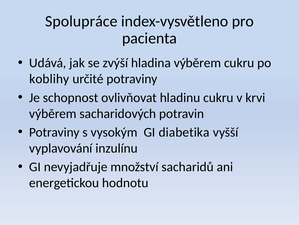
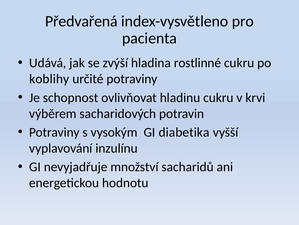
Spolupráce: Spolupráce -> Předvařená
hladina výběrem: výběrem -> rostlinné
